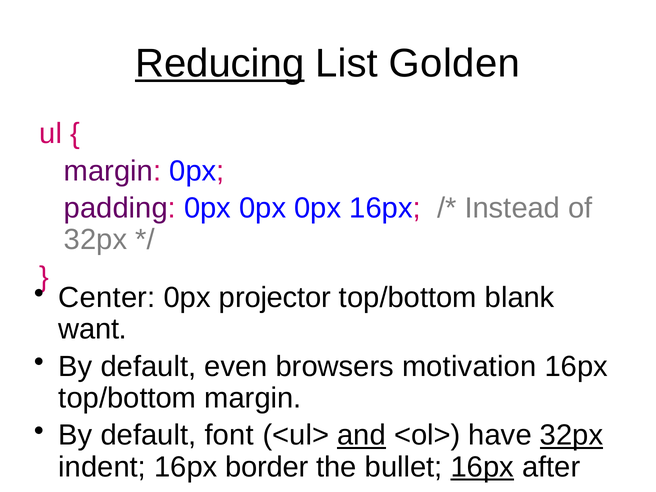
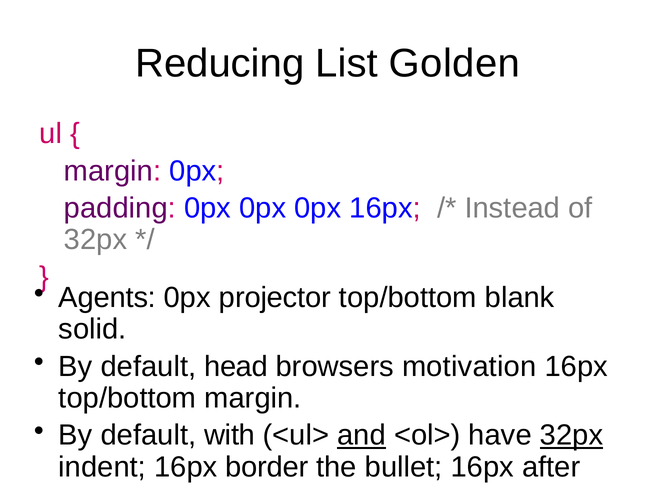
Reducing underline: present -> none
Center: Center -> Agents
want: want -> solid
even: even -> head
font: font -> with
16px at (482, 467) underline: present -> none
